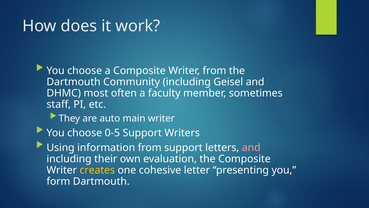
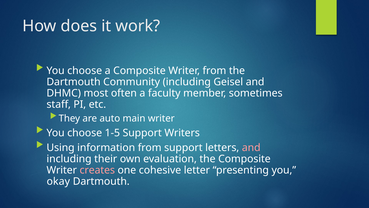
0-5: 0-5 -> 1-5
creates colour: yellow -> pink
form: form -> okay
